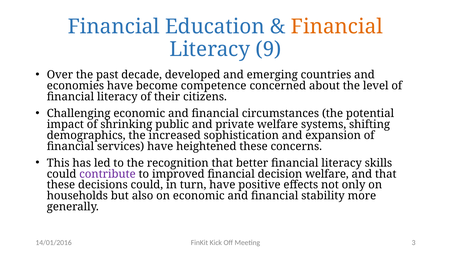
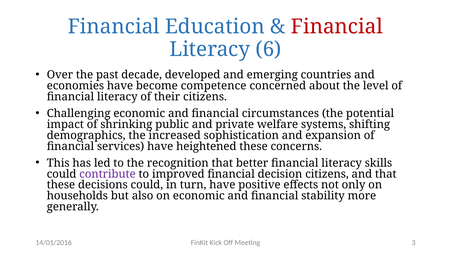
Financial at (337, 27) colour: orange -> red
9: 9 -> 6
decision welfare: welfare -> citizens
